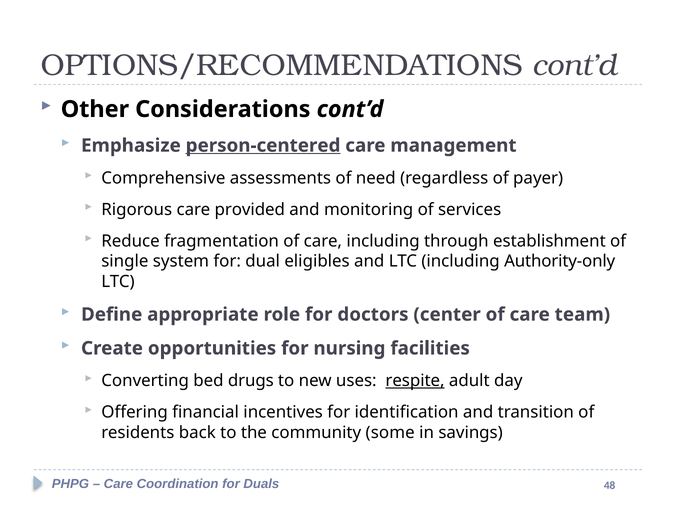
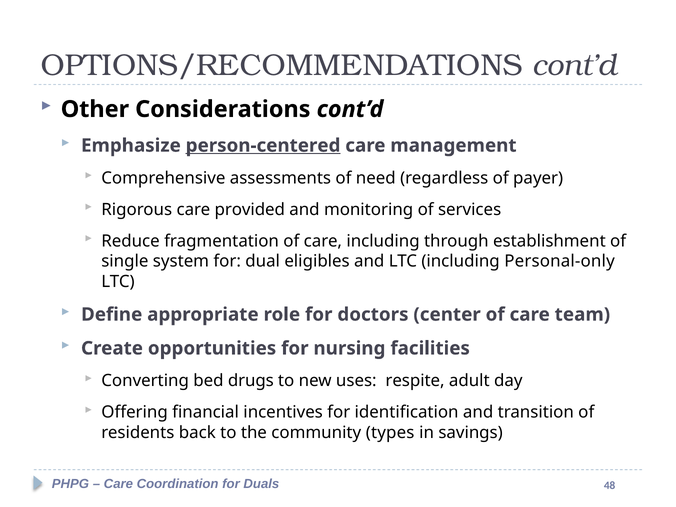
Authority-only: Authority-only -> Personal-only
respite underline: present -> none
some: some -> types
